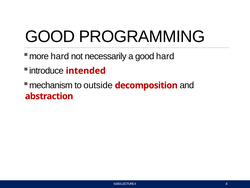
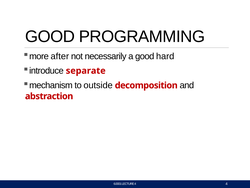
hard at (60, 56): hard -> after
intended: intended -> separate
